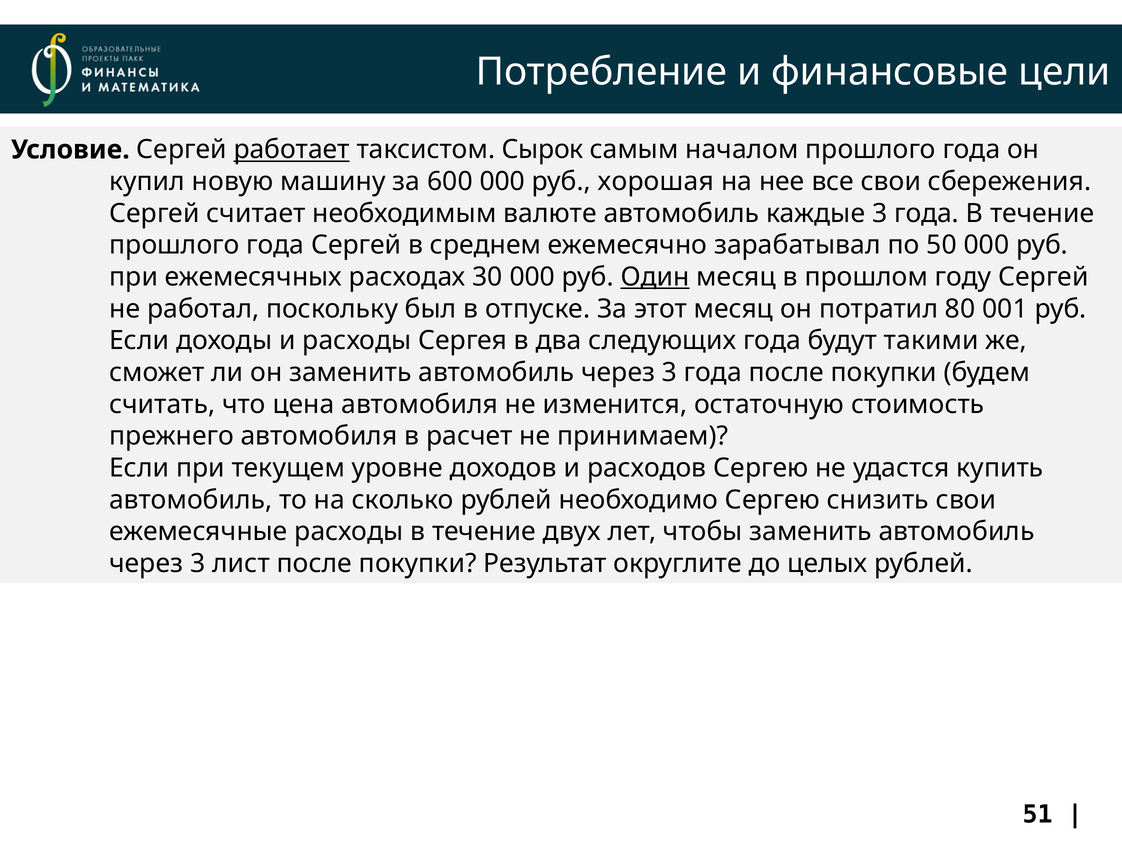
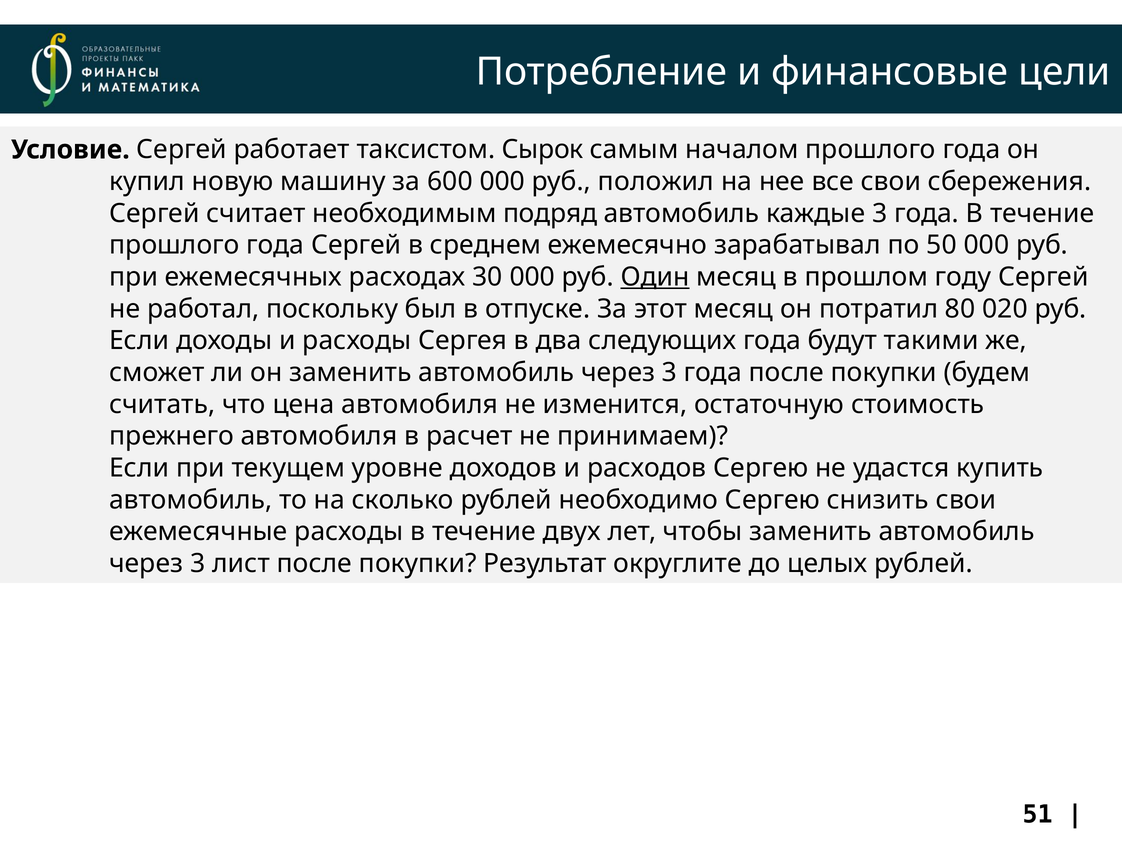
работает underline: present -> none
хорошая: хорошая -> положил
валюте: валюте -> подряд
001: 001 -> 020
